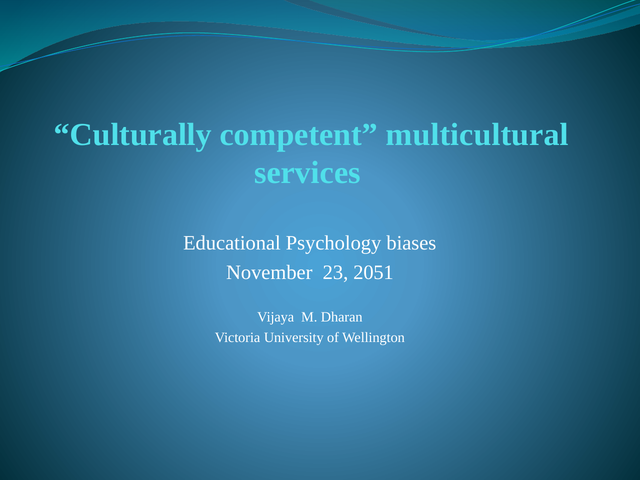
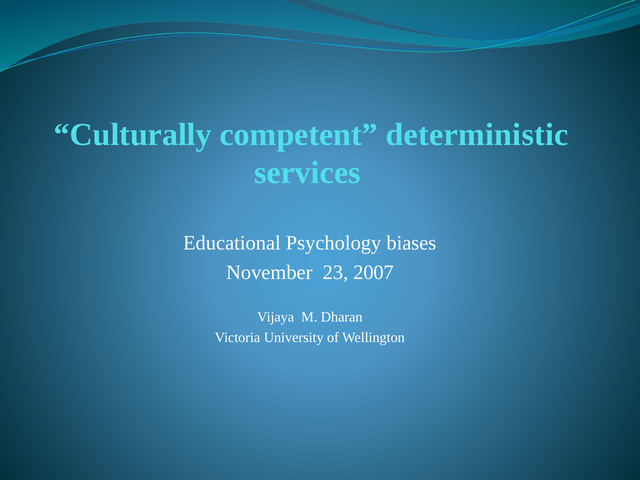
multicultural: multicultural -> deterministic
2051: 2051 -> 2007
